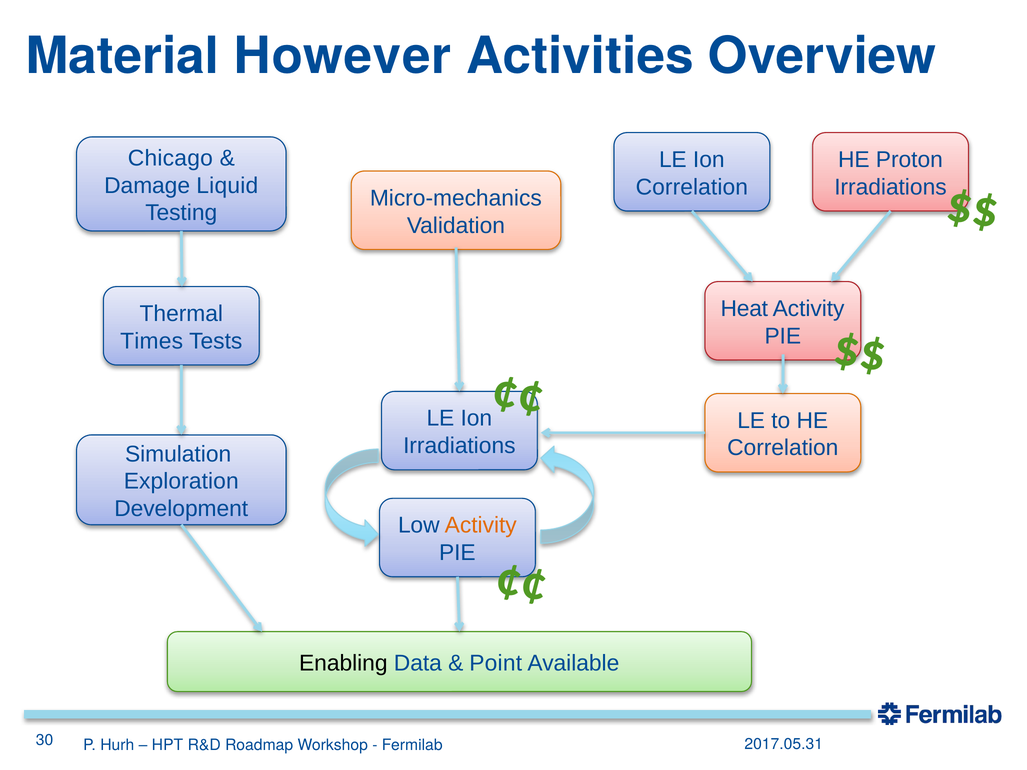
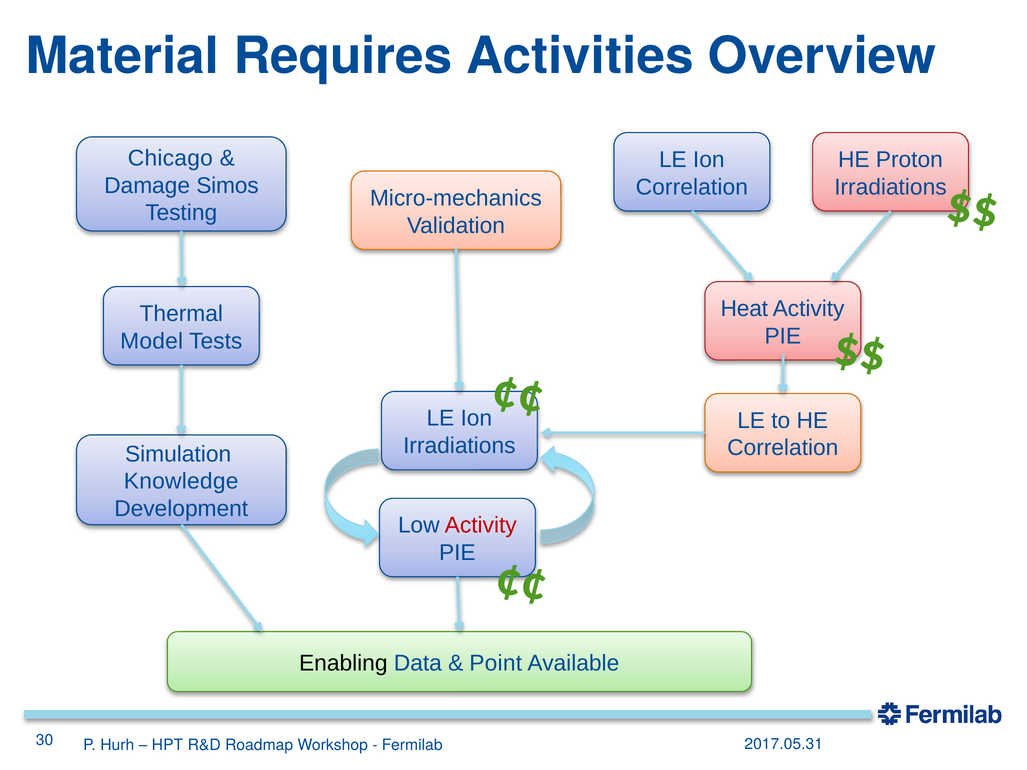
However: However -> Requires
Liquid: Liquid -> Simos
Times: Times -> Model
Exploration: Exploration -> Knowledge
Activity at (481, 526) colour: orange -> red
